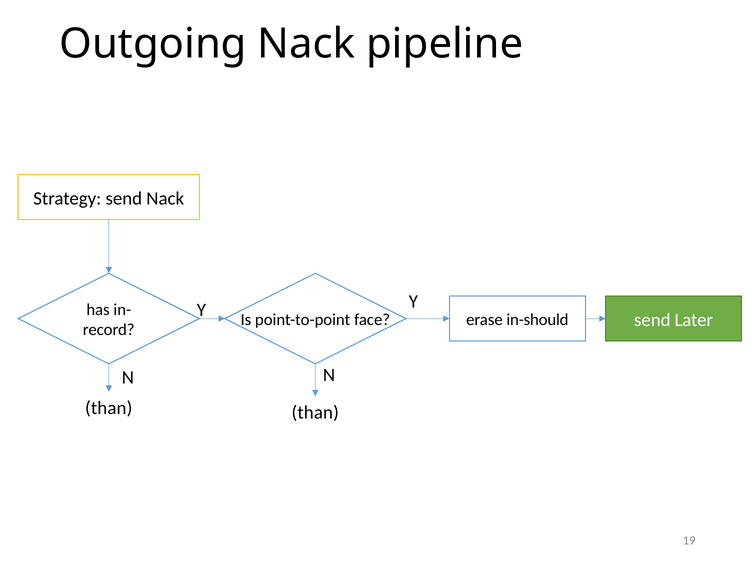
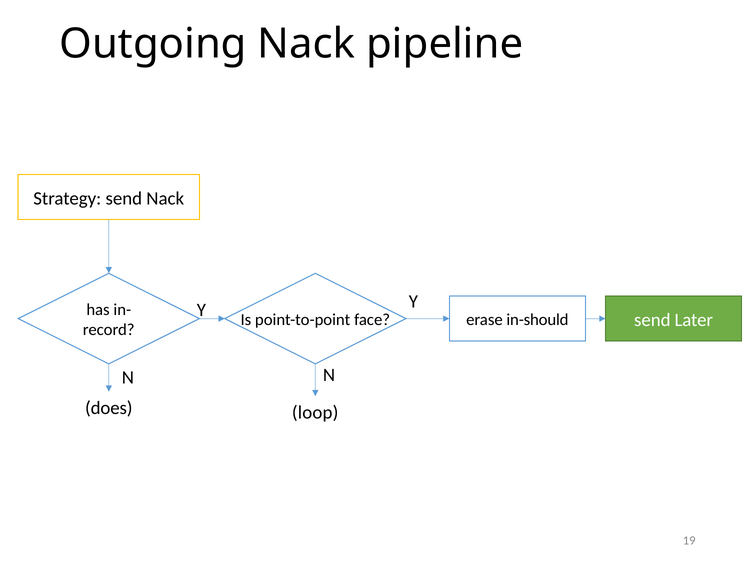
than at (109, 408): than -> does
than at (315, 413): than -> loop
